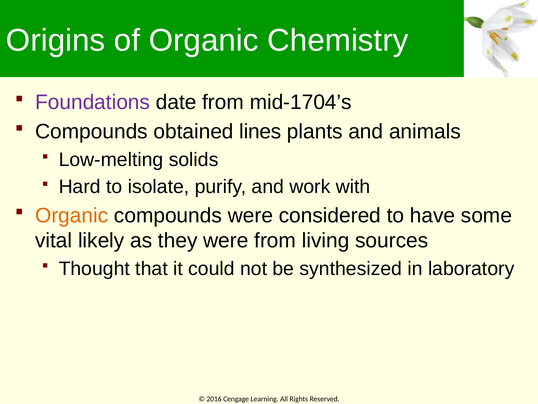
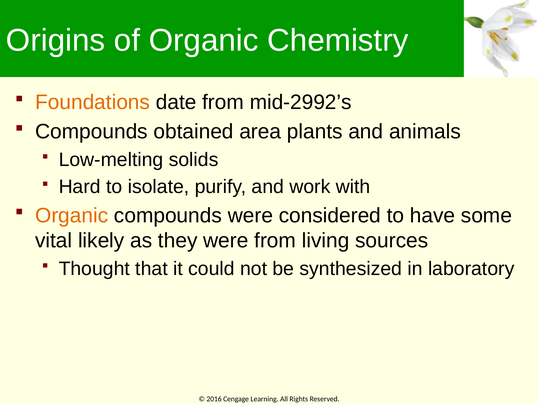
Foundations colour: purple -> orange
mid-1704’s: mid-1704’s -> mid-2992’s
lines: lines -> area
